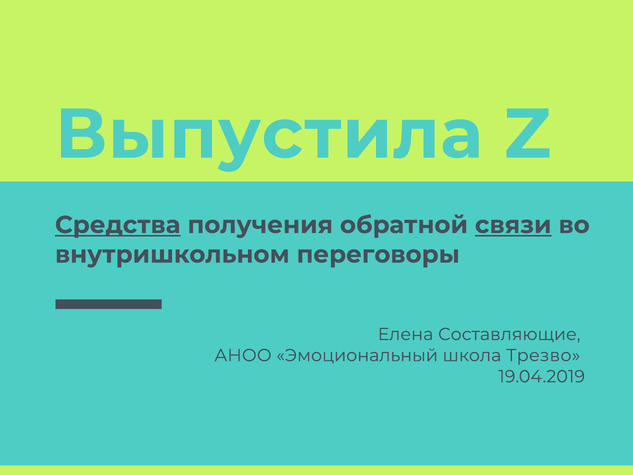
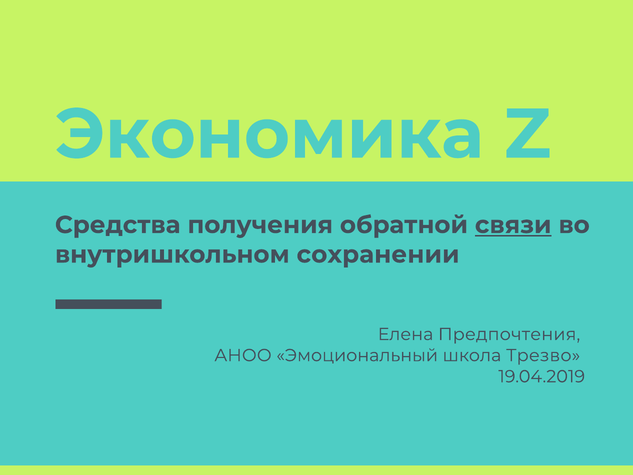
Выпустила: Выпустила -> Экономика
Средства underline: present -> none
переговоры: переговоры -> сохранении
Составляющие: Составляющие -> Предпочтения
